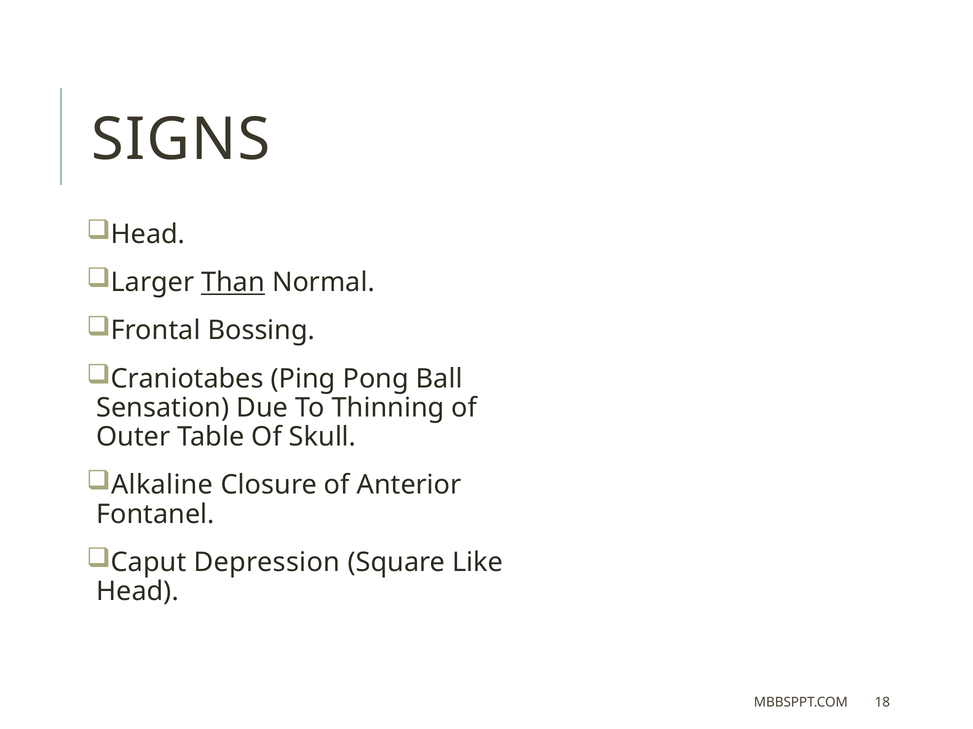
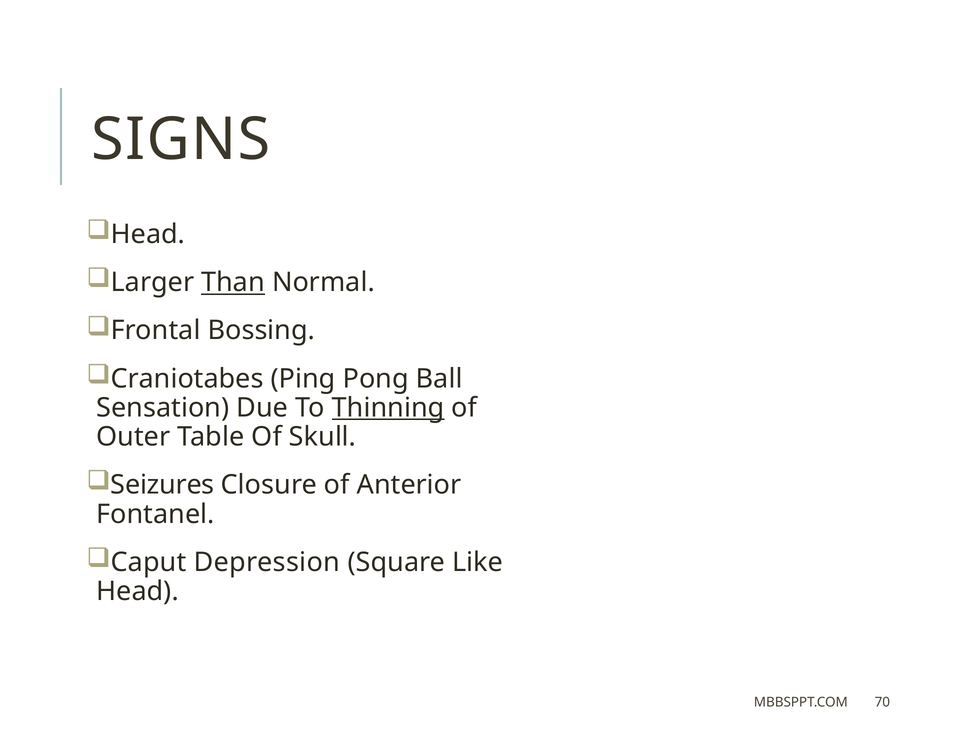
Thinning underline: none -> present
Alkaline: Alkaline -> Seizures
18: 18 -> 70
